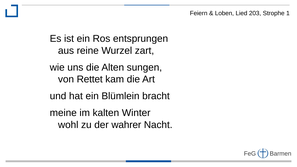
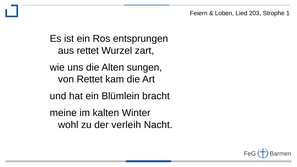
aus reine: reine -> rettet
wahrer: wahrer -> verleih
